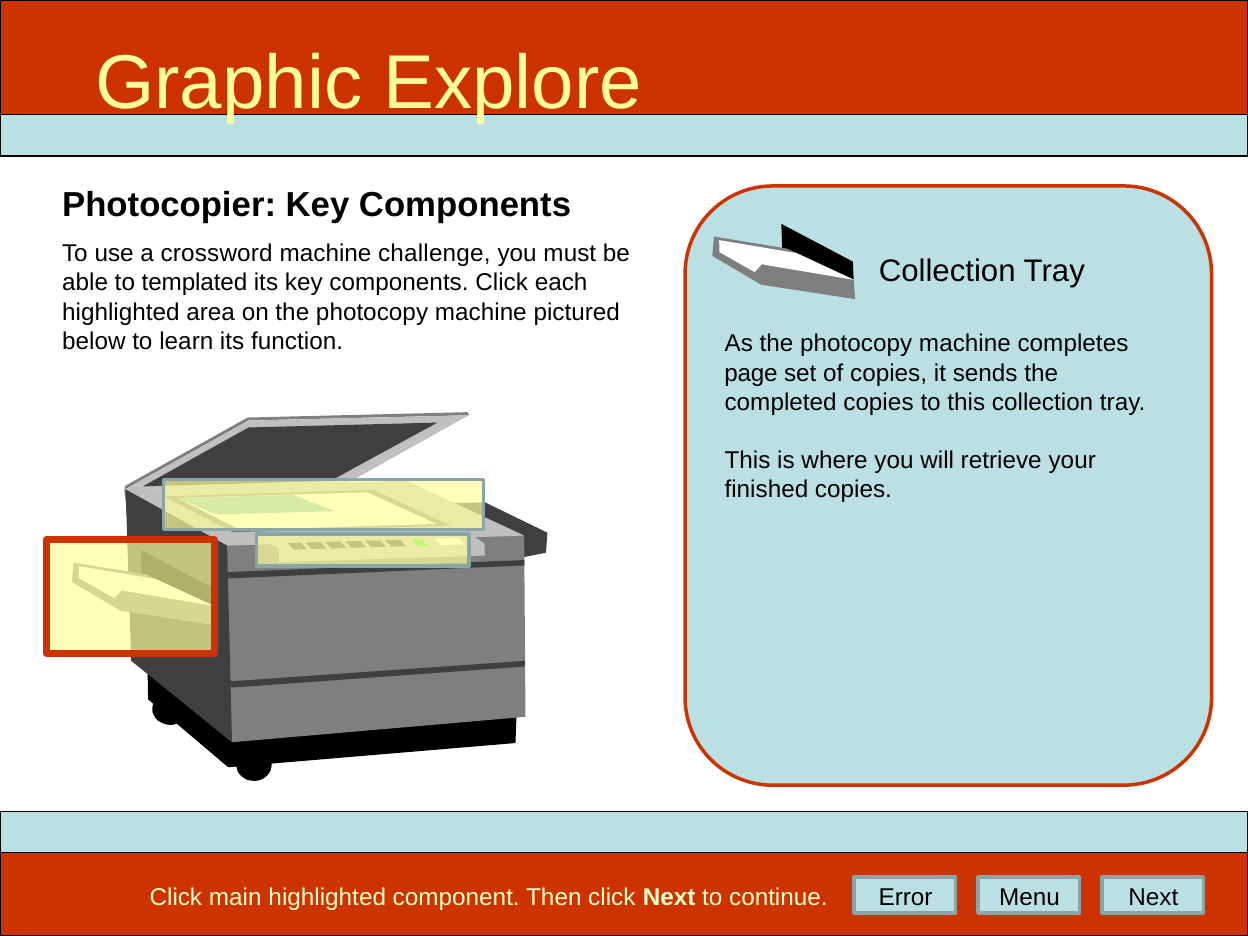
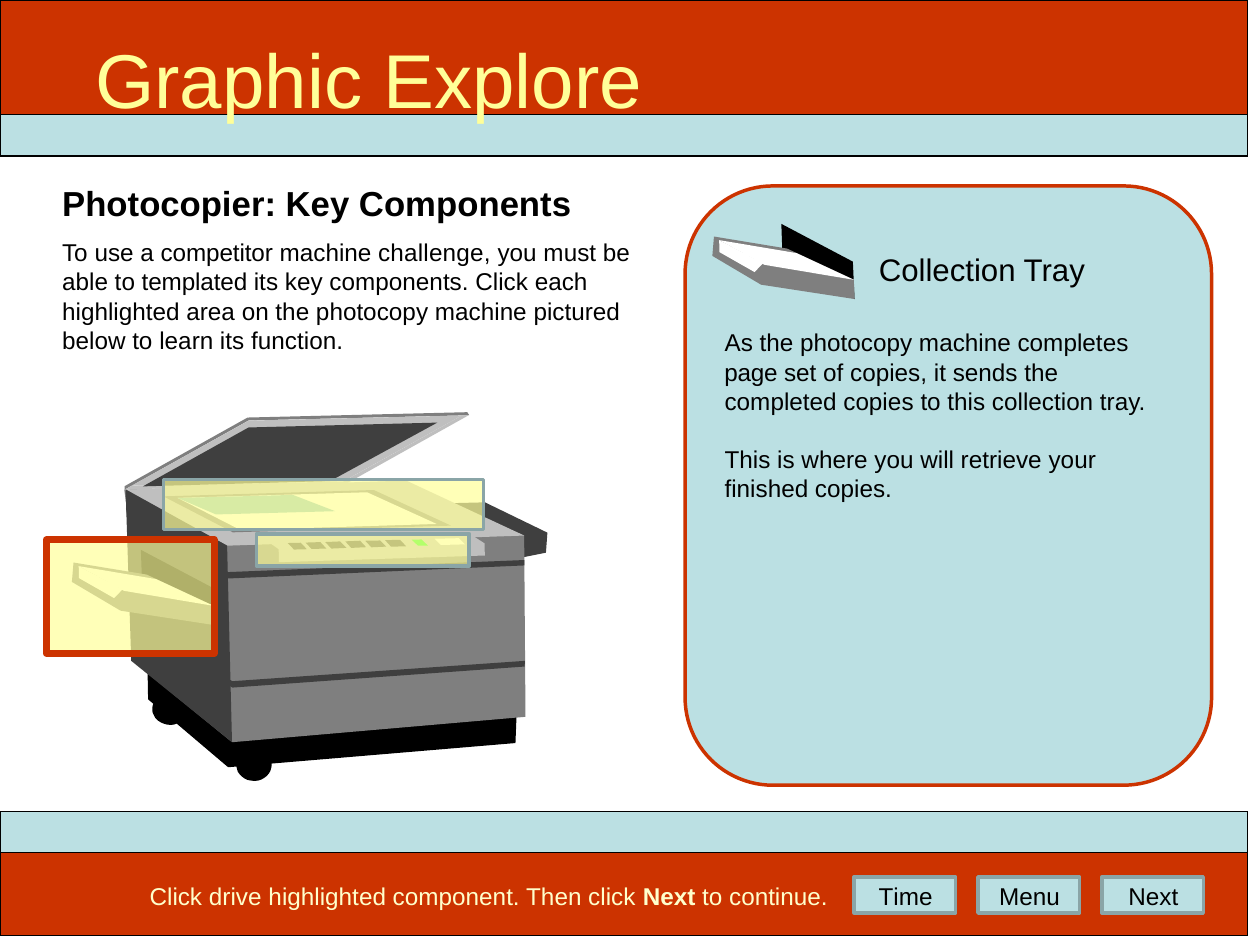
crossword: crossword -> competitor
main: main -> drive
Error: Error -> Time
